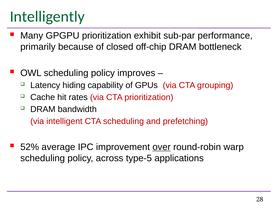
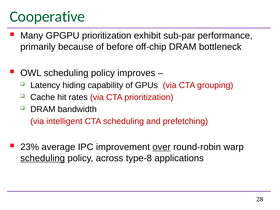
Intelligently: Intelligently -> Cooperative
closed: closed -> before
52%: 52% -> 23%
scheduling at (43, 158) underline: none -> present
type-5: type-5 -> type-8
